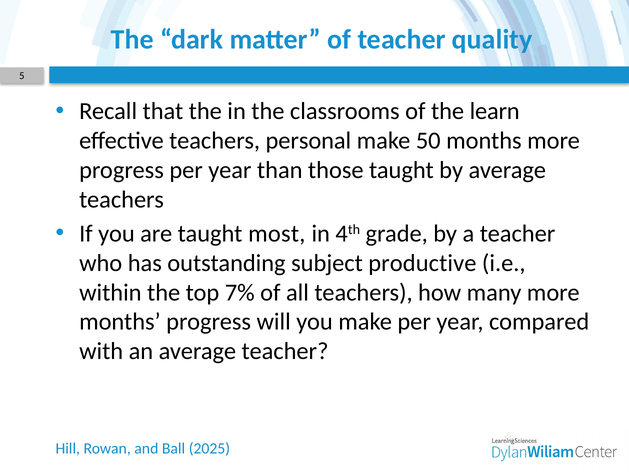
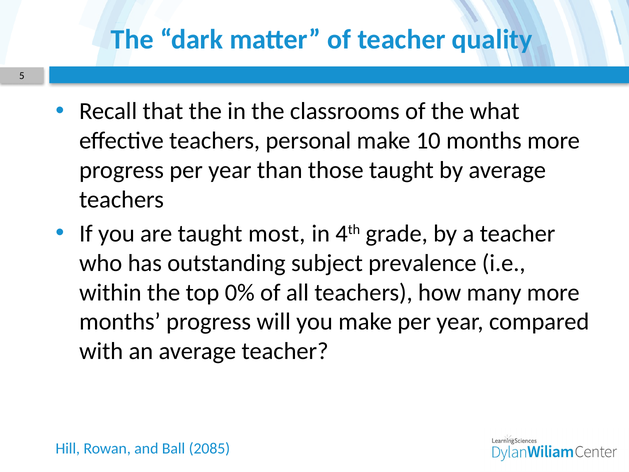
learn: learn -> what
50: 50 -> 10
productive: productive -> prevalence
7%: 7% -> 0%
2025: 2025 -> 2085
